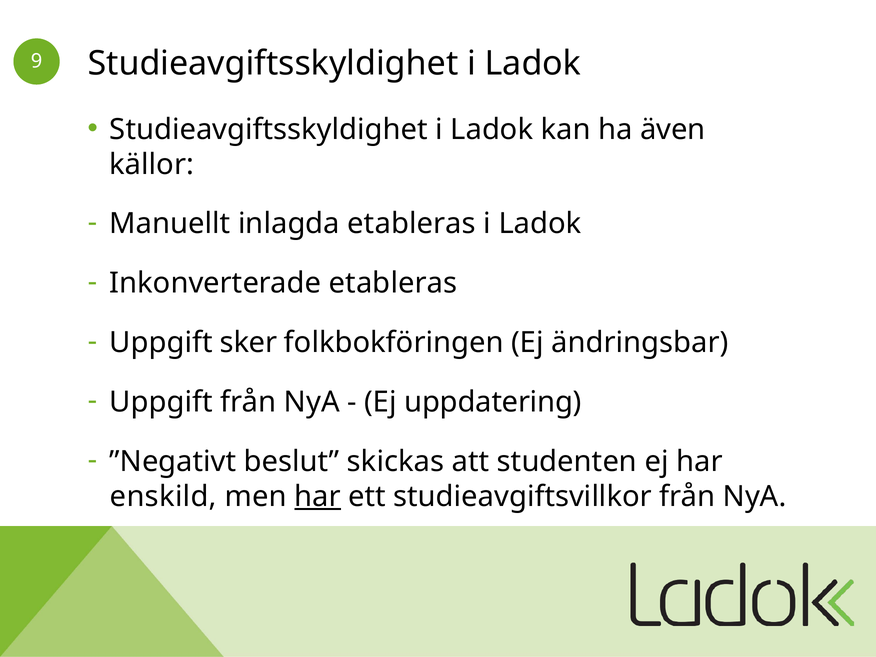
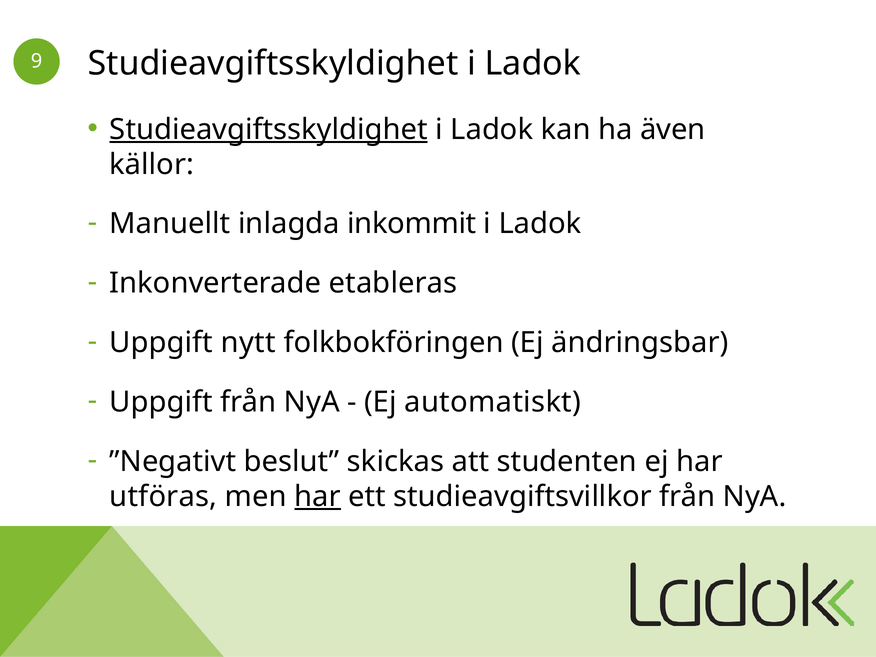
Studieavgiftsskyldighet at (269, 129) underline: none -> present
inlagda etableras: etableras -> inkommit
sker: sker -> nytt
uppdatering: uppdatering -> automatiskt
enskild: enskild -> utföras
